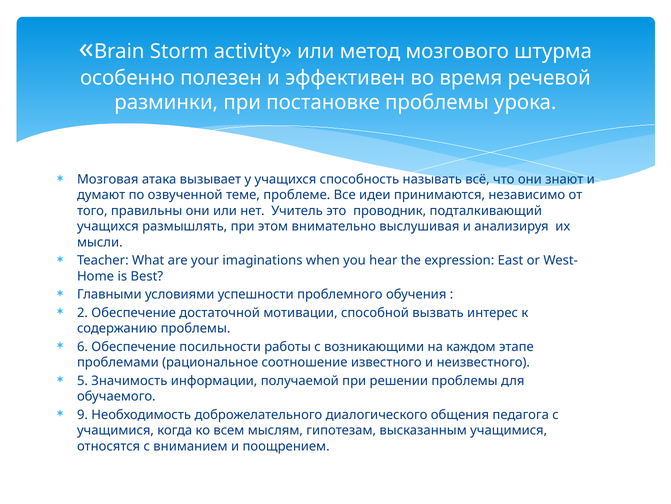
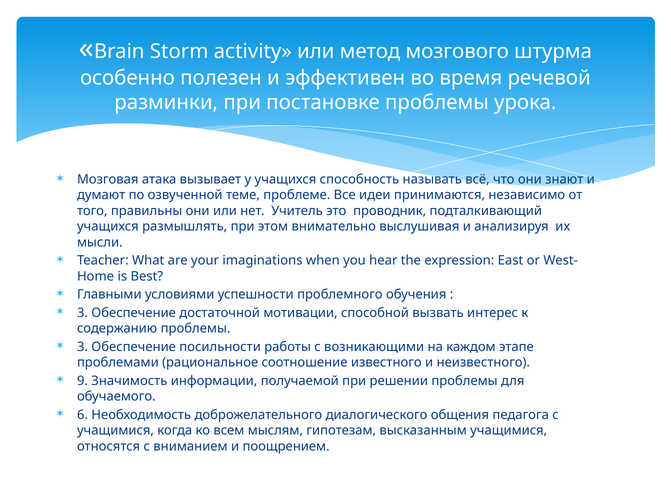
2 at (82, 312): 2 -> 3
6 at (82, 346): 6 -> 3
5: 5 -> 9
9: 9 -> 6
